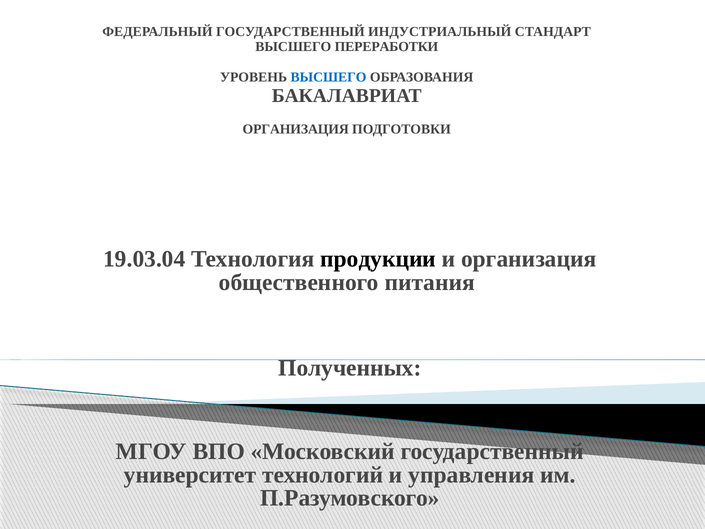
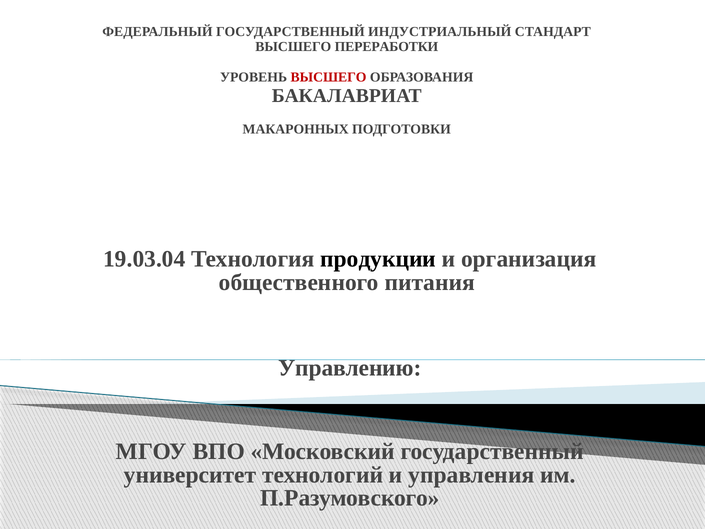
ВЫСШЕГО at (329, 77) colour: blue -> red
ОРГАНИЗАЦИЯ at (296, 129): ОРГАНИЗАЦИЯ -> МАКАРОННЫХ
Полученных: Полученных -> Управлению
